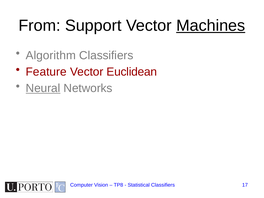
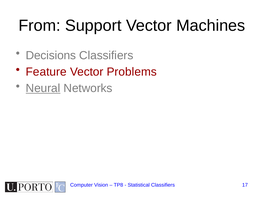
Machines underline: present -> none
Algorithm: Algorithm -> Decisions
Euclidean: Euclidean -> Problems
